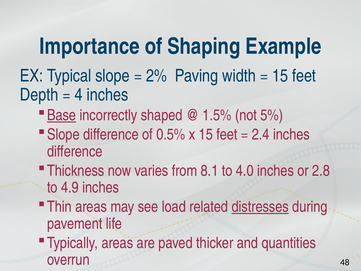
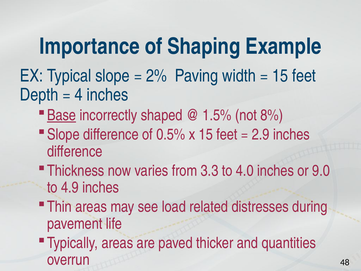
5%: 5% -> 8%
2.4: 2.4 -> 2.9
8.1: 8.1 -> 3.3
2.8: 2.8 -> 9.0
distresses underline: present -> none
